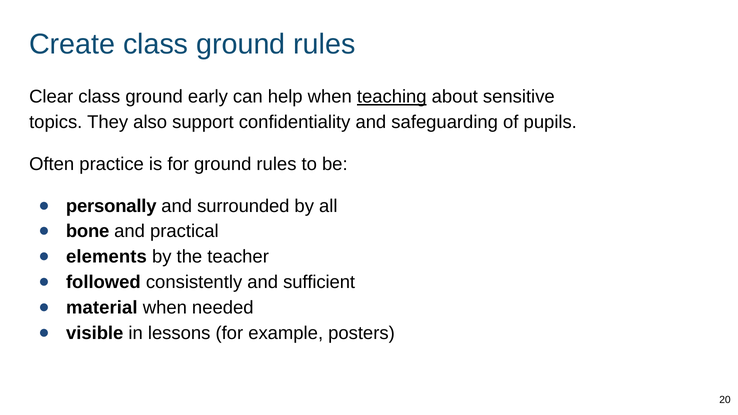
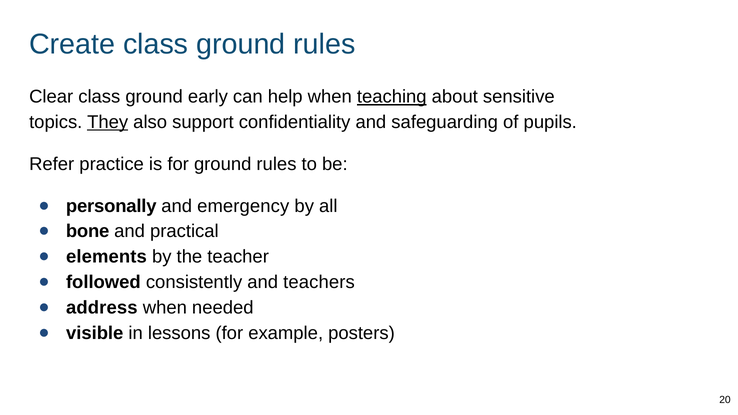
They underline: none -> present
Often: Often -> Refer
surrounded: surrounded -> emergency
sufficient: sufficient -> teachers
material: material -> address
